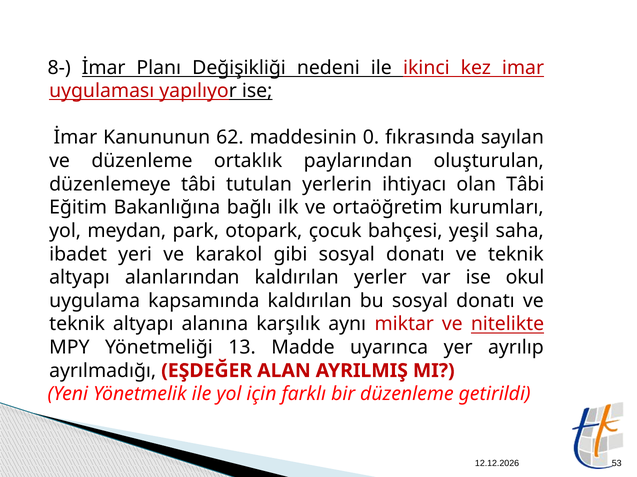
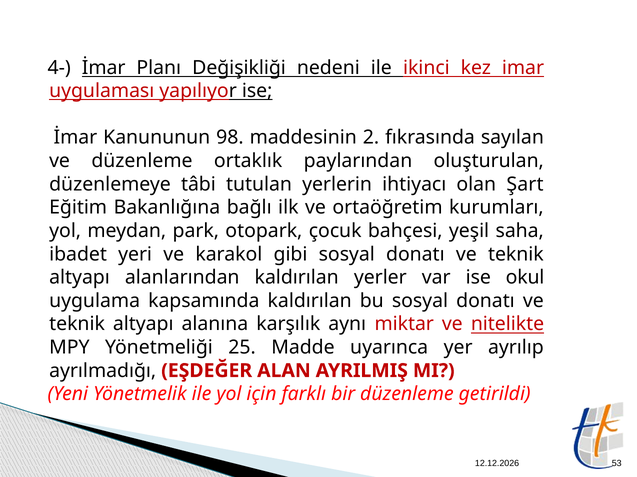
8-: 8- -> 4-
62: 62 -> 98
0: 0 -> 2
olan Tâbi: Tâbi -> Şart
13: 13 -> 25
